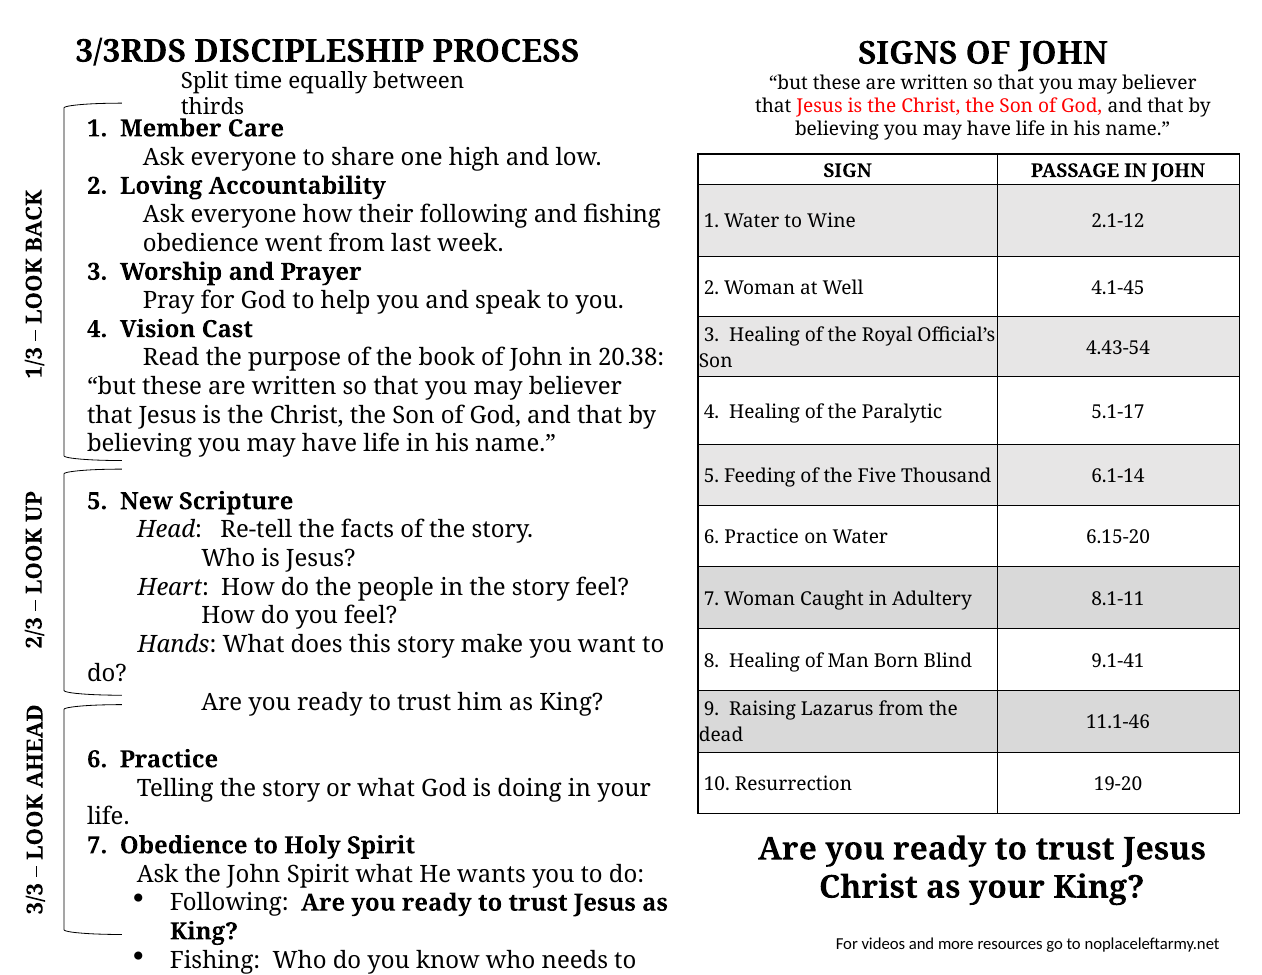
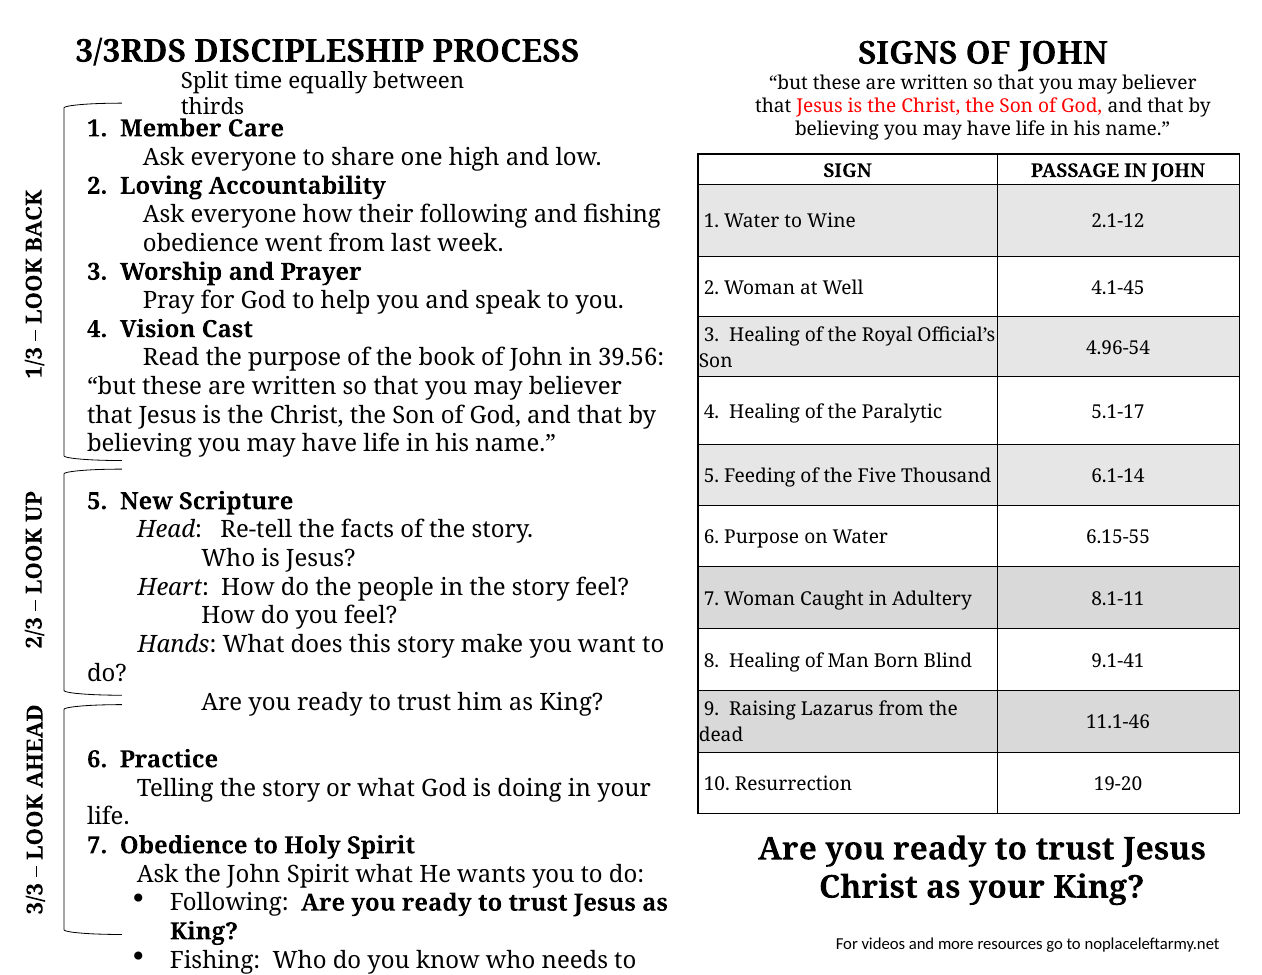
4.43-54: 4.43-54 -> 4.96-54
20.38: 20.38 -> 39.56
Practice at (762, 538): Practice -> Purpose
6.15-20: 6.15-20 -> 6.15-55
